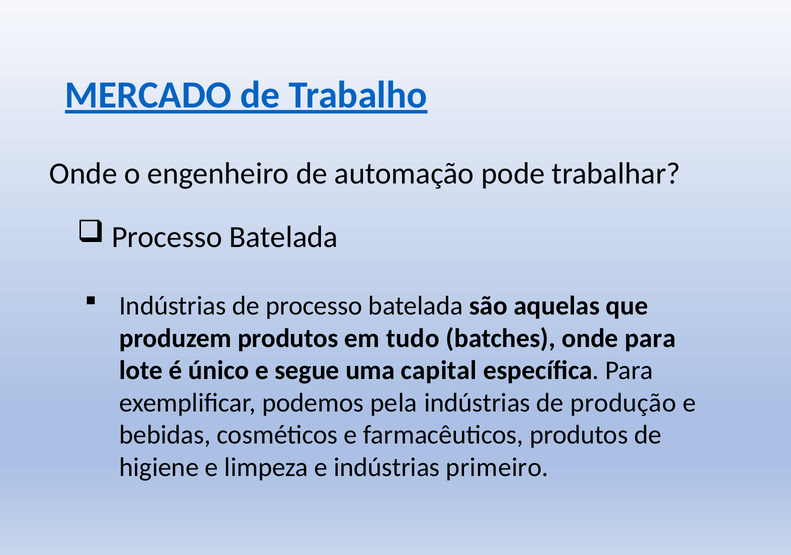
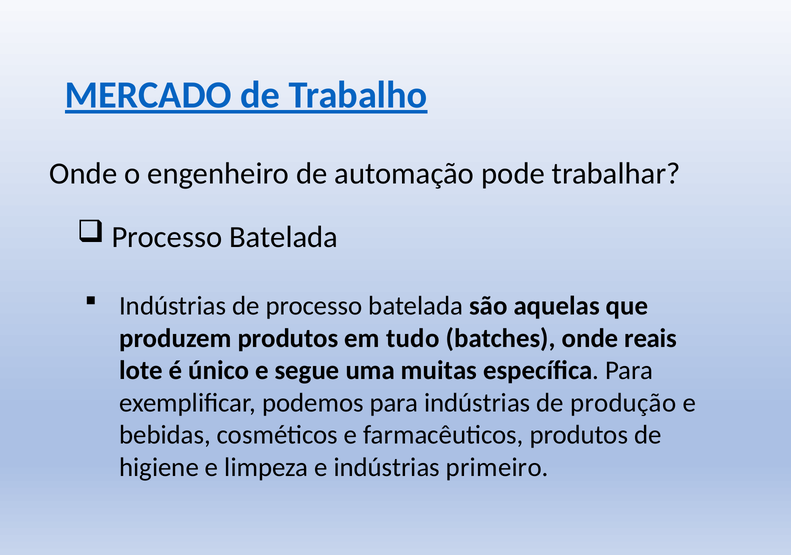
onde para: para -> reais
capital: capital -> muitas
podemos pela: pela -> para
